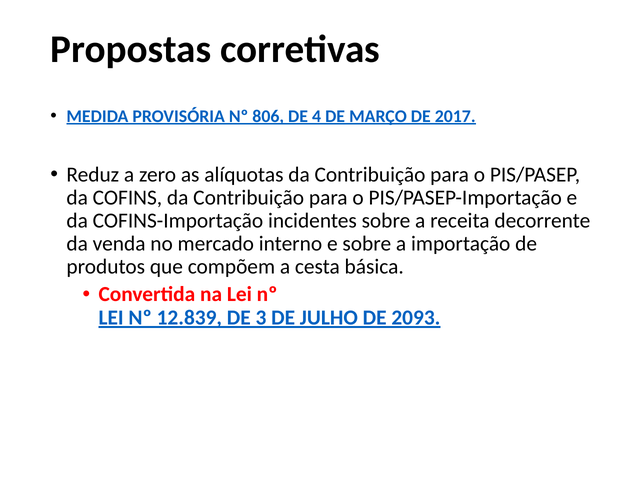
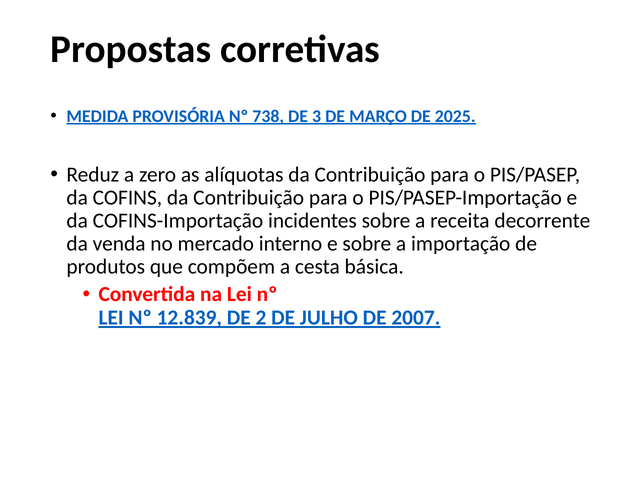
806: 806 -> 738
4: 4 -> 3
2017: 2017 -> 2025
3: 3 -> 2
2093: 2093 -> 2007
